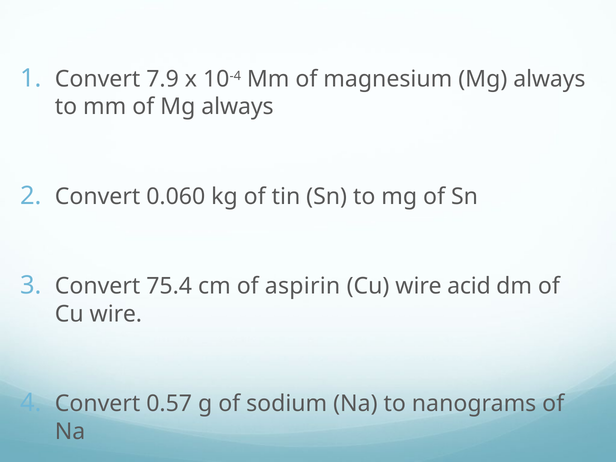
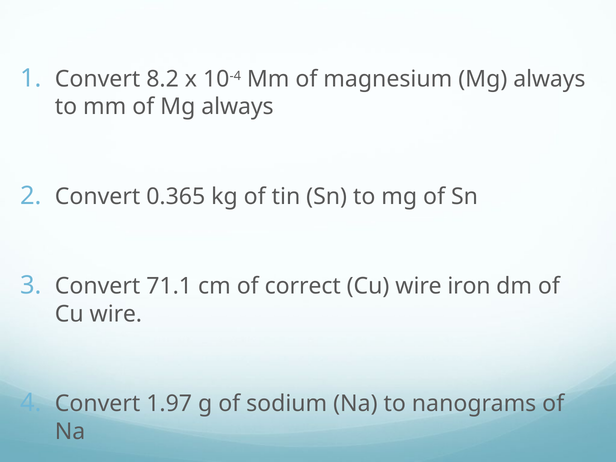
7.9: 7.9 -> 8.2
0.060: 0.060 -> 0.365
75.4: 75.4 -> 71.1
aspirin: aspirin -> correct
acid: acid -> iron
0.57: 0.57 -> 1.97
